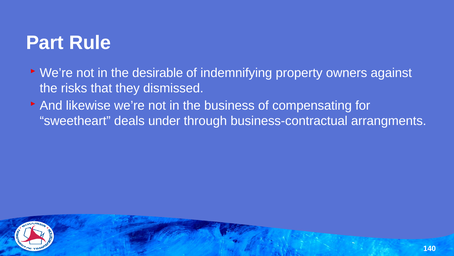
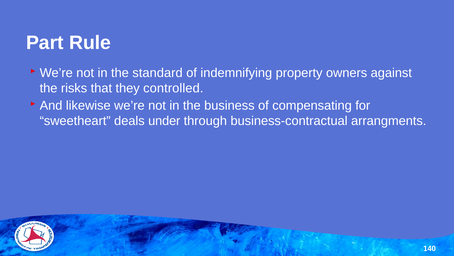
desirable: desirable -> standard
dismissed: dismissed -> controlled
